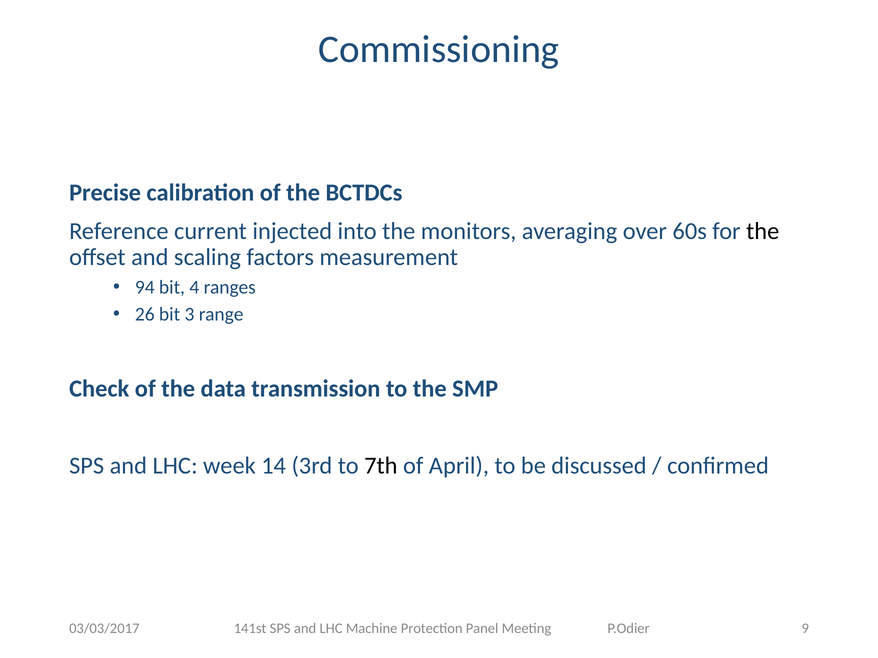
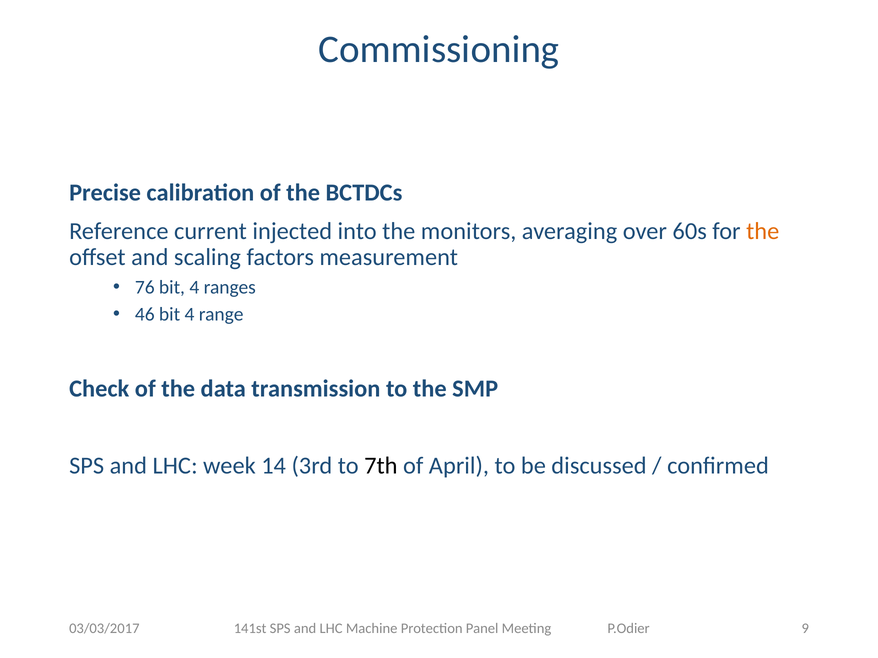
the at (763, 231) colour: black -> orange
94: 94 -> 76
26: 26 -> 46
3 at (189, 315): 3 -> 4
